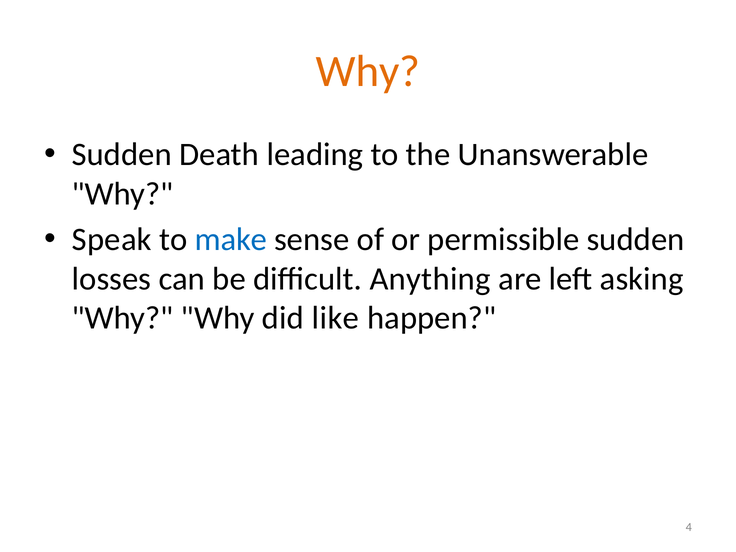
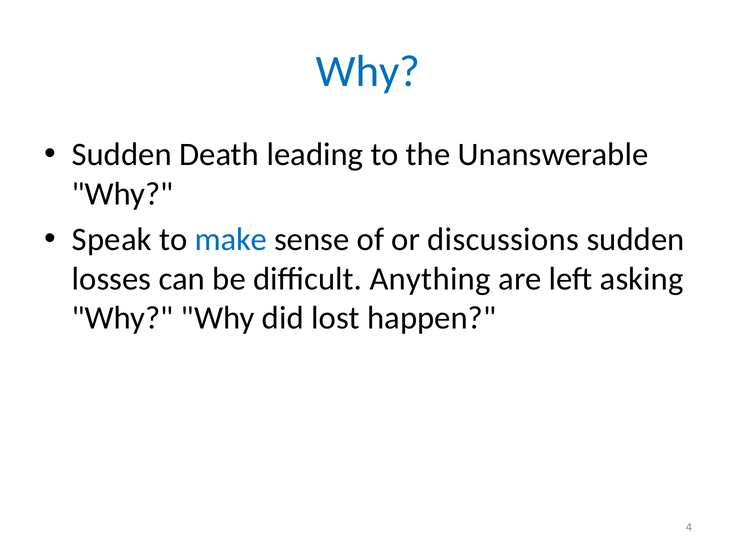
Why at (368, 71) colour: orange -> blue
permissible: permissible -> discussions
like: like -> lost
